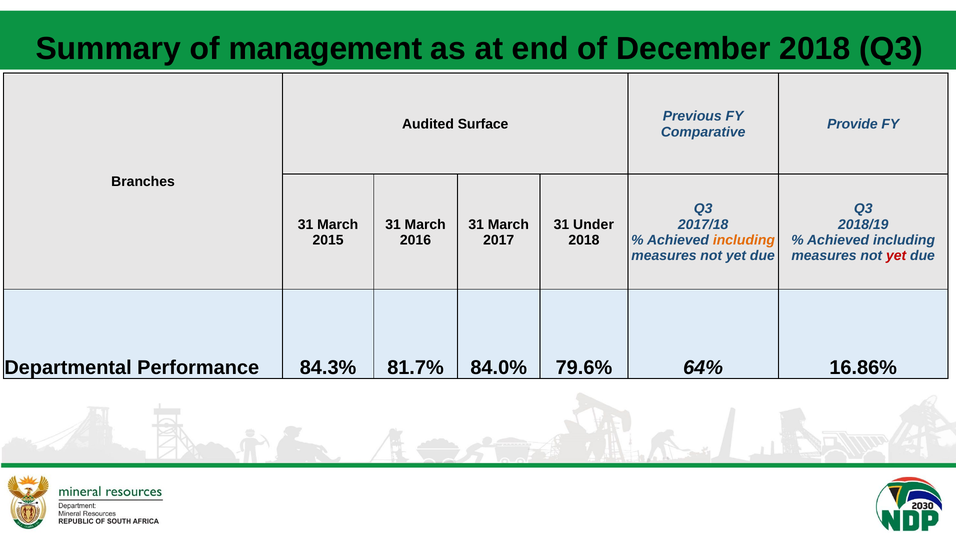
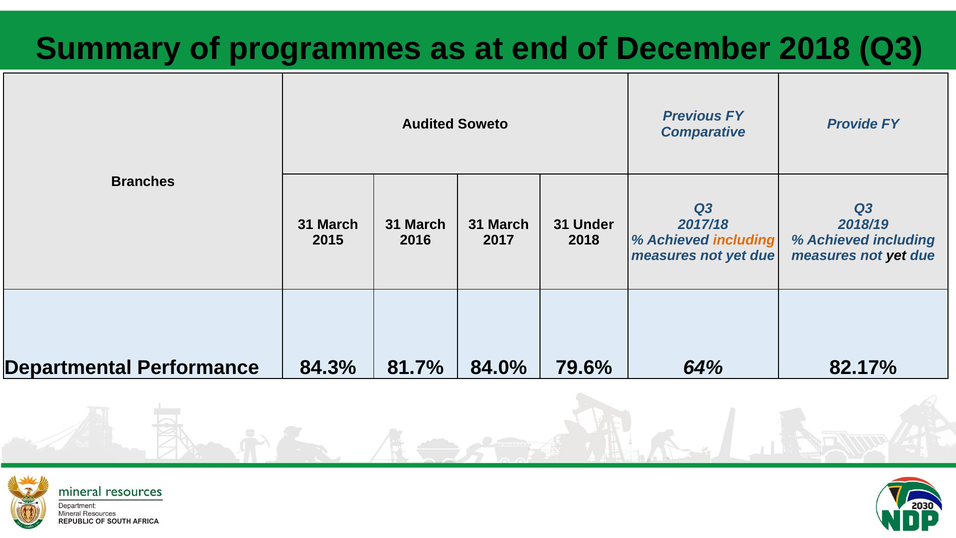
management: management -> programmes
Surface: Surface -> Soweto
yet at (896, 256) colour: red -> black
16.86%: 16.86% -> 82.17%
